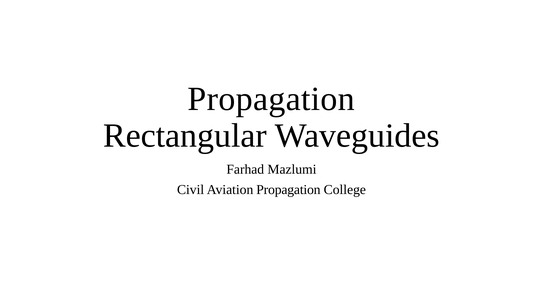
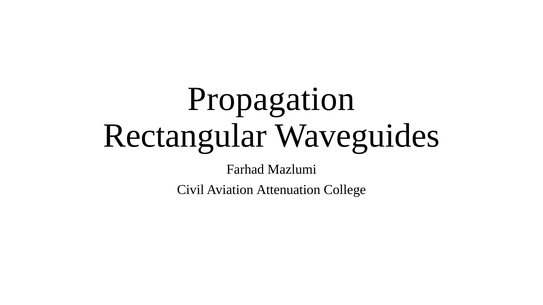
Aviation Propagation: Propagation -> Attenuation
